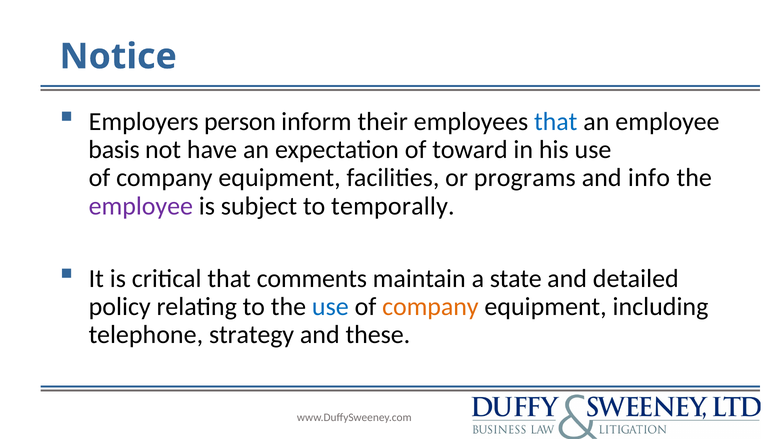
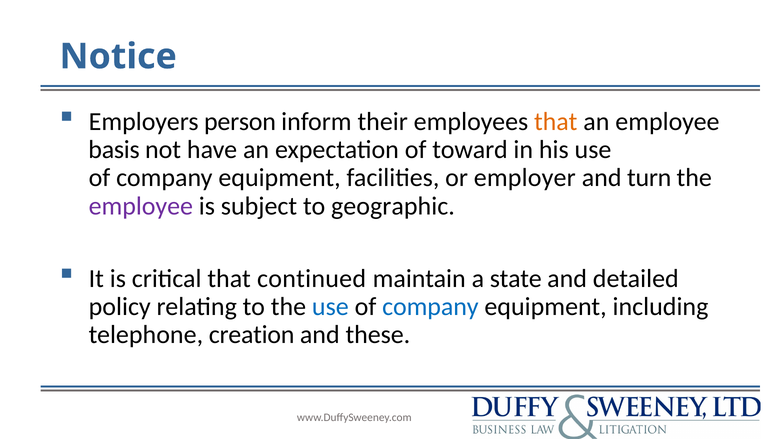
that at (556, 122) colour: blue -> orange
programs: programs -> employer
info: info -> turn
temporally: temporally -> geographic
comments: comments -> continued
company at (430, 306) colour: orange -> blue
strategy: strategy -> creation
